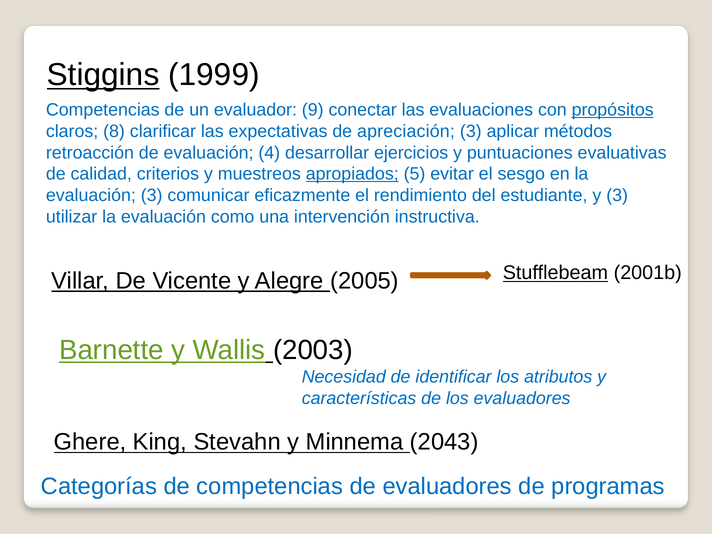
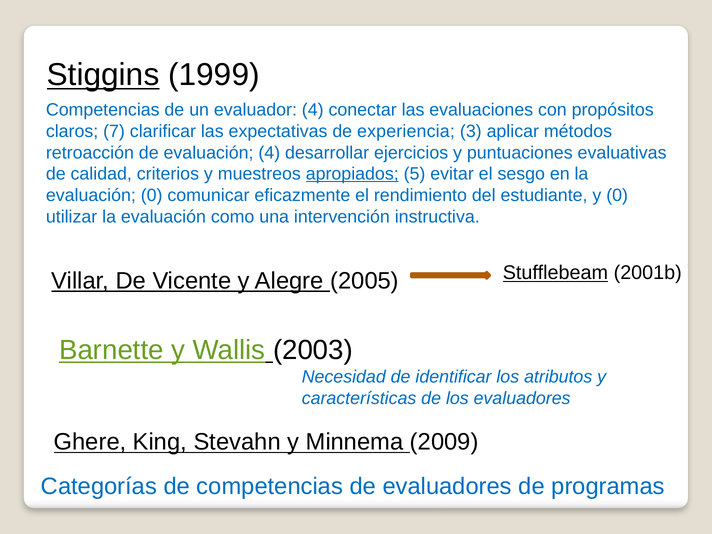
evaluador 9: 9 -> 4
propósitos underline: present -> none
8: 8 -> 7
apreciación: apreciación -> experiencia
evaluación 3: 3 -> 0
y 3: 3 -> 0
2043: 2043 -> 2009
